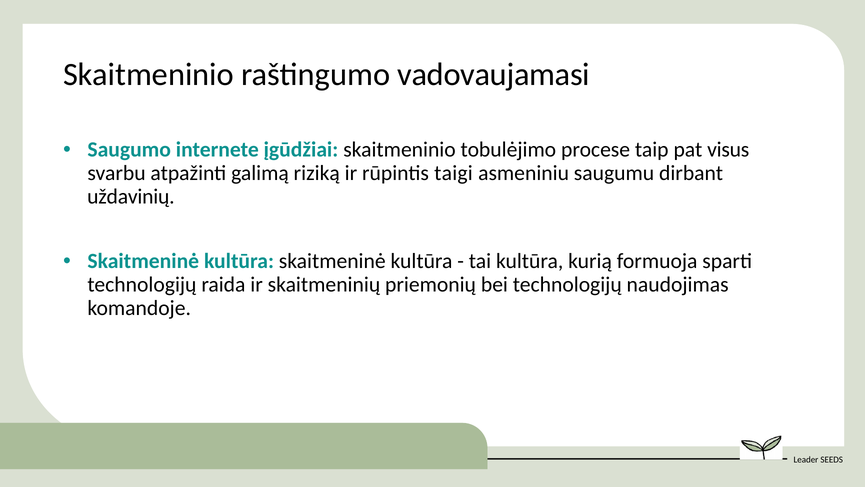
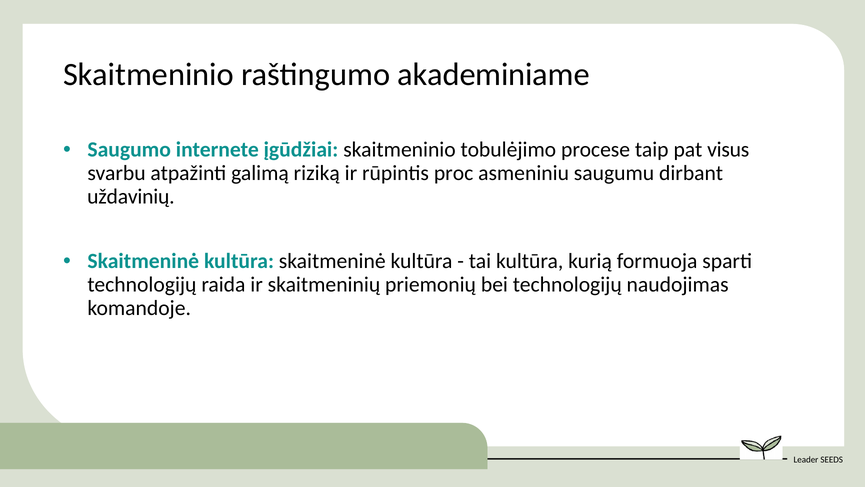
vadovaujamasi: vadovaujamasi -> akademiniame
taigi: taigi -> proc
